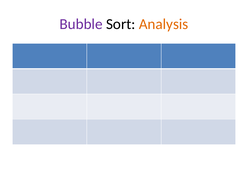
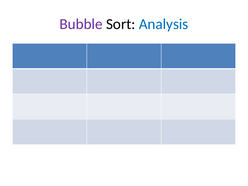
Analysis colour: orange -> blue
